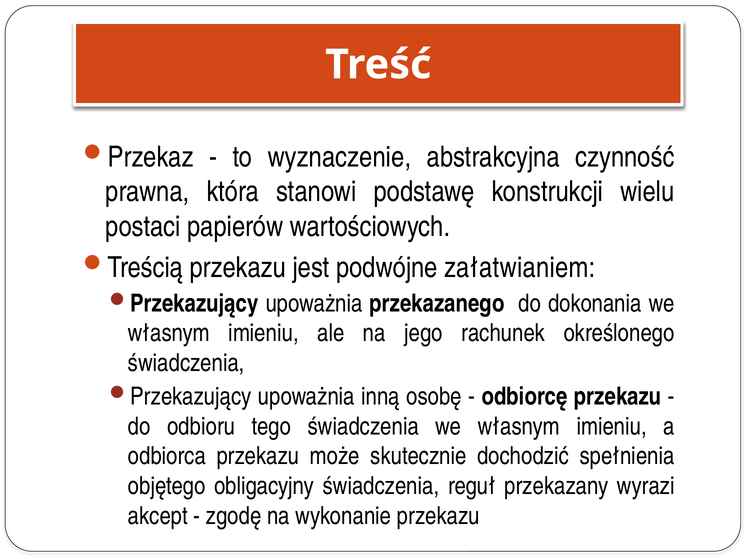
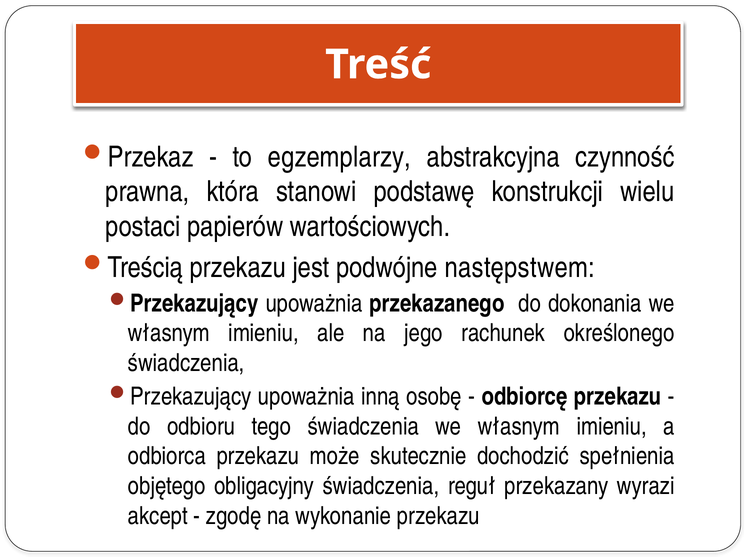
wyznaczenie: wyznaczenie -> egzemplarzy
załatwianiem: załatwianiem -> następstwem
